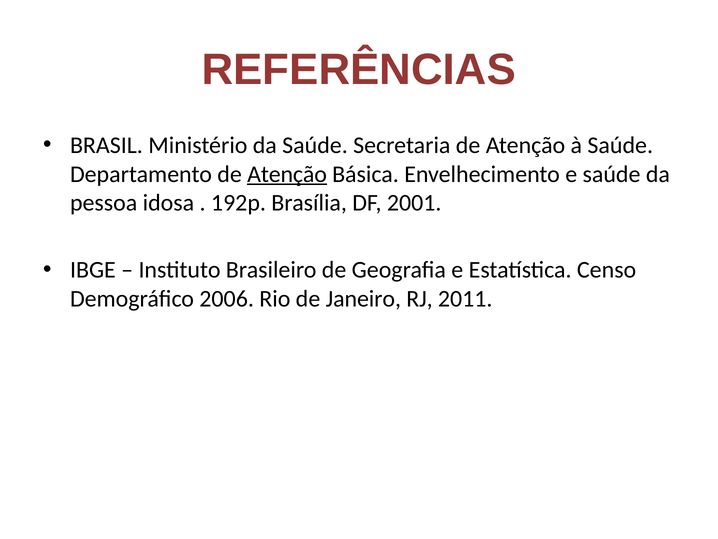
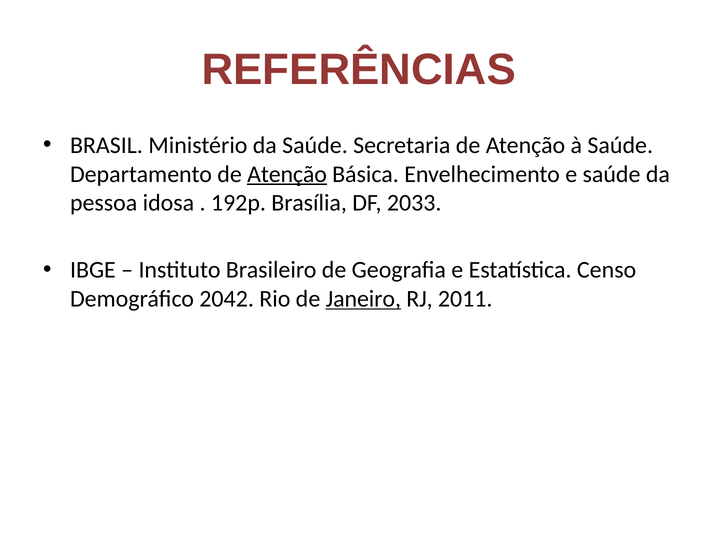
2001: 2001 -> 2033
2006: 2006 -> 2042
Janeiro underline: none -> present
